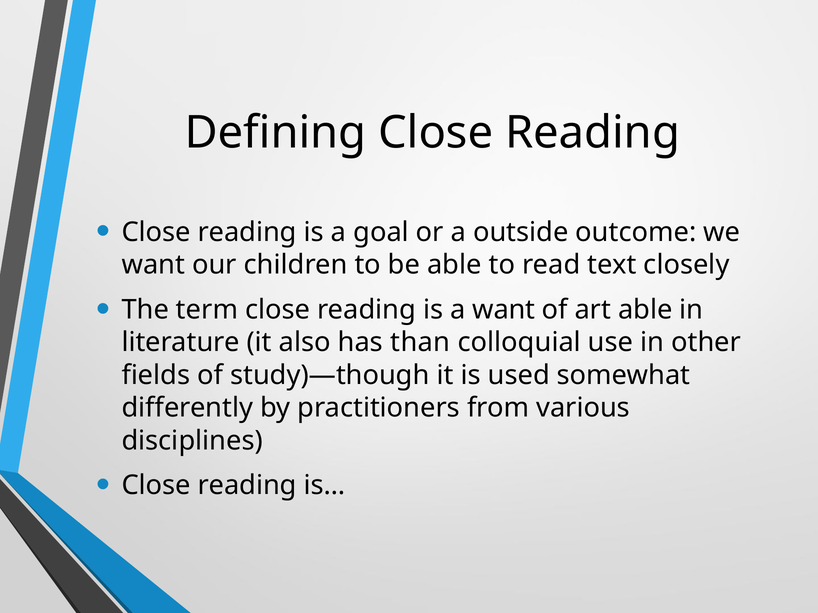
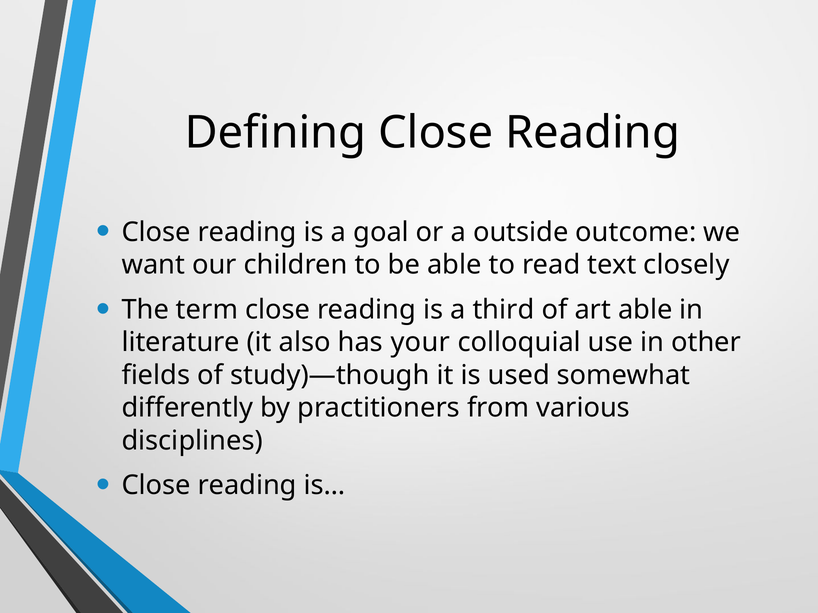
a want: want -> third
than: than -> your
